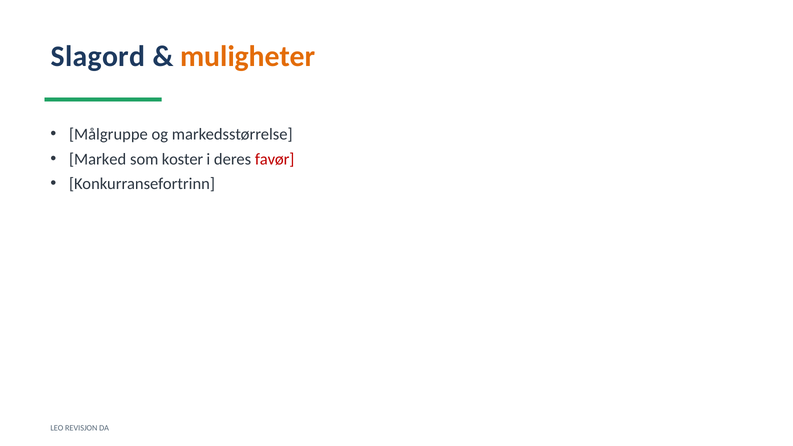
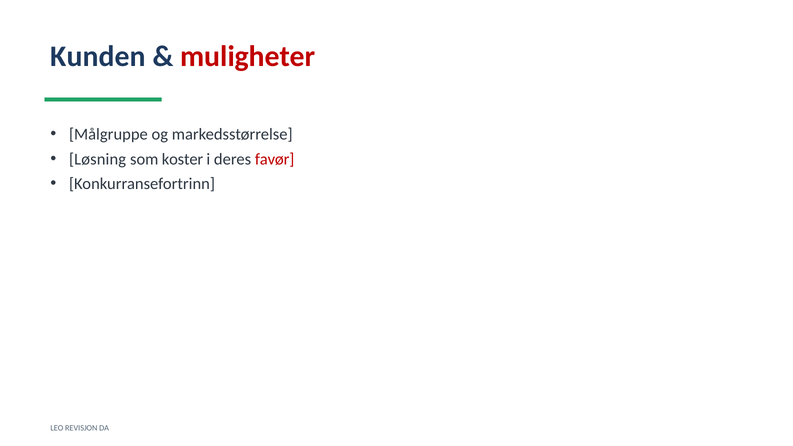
Slagord: Slagord -> Kunden
muligheter colour: orange -> red
Marked: Marked -> Løsning
